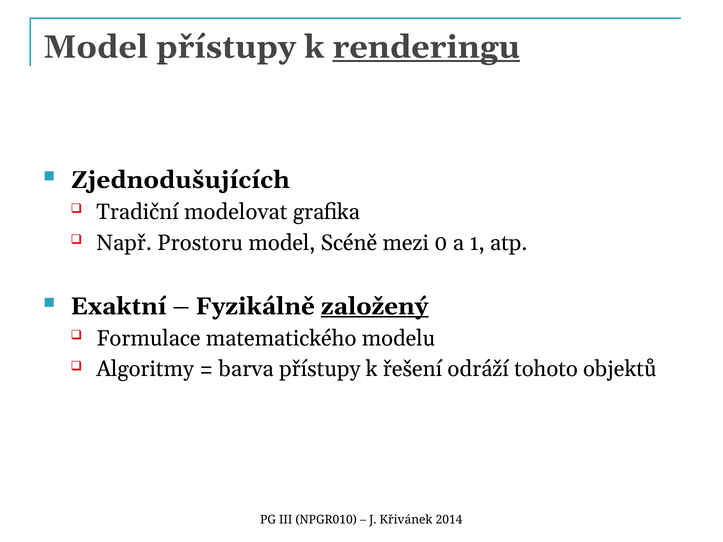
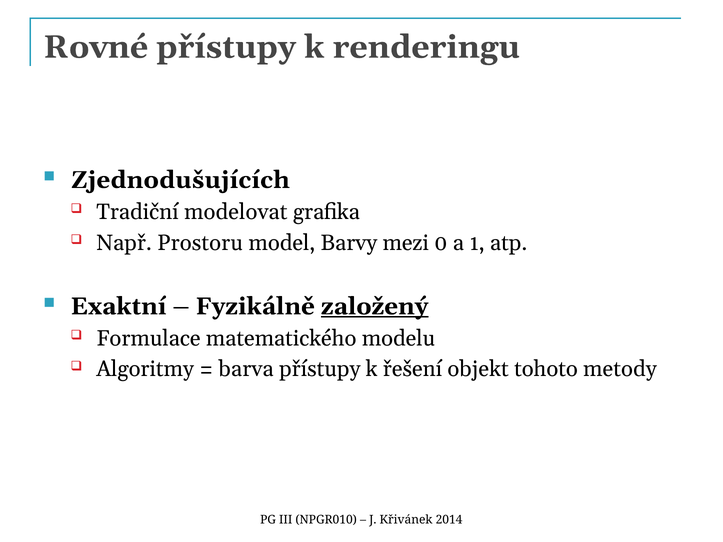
Model at (96, 47): Model -> Rovné
renderingu underline: present -> none
Scéně: Scéně -> Barvy
odráží: odráží -> objekt
objektů: objektů -> metody
